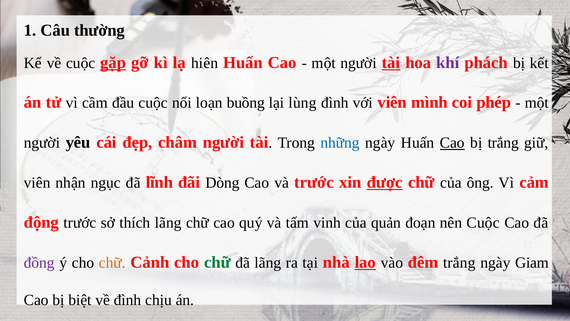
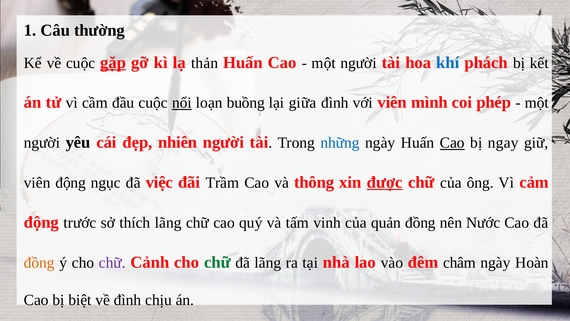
hiên: hiên -> thản
tài at (391, 62) underline: present -> none
khí colour: purple -> blue
nổi underline: none -> present
lùng: lùng -> giữa
châm: châm -> nhiên
bị trắng: trắng -> ngay
viên nhận: nhận -> động
lĩnh: lĩnh -> việc
Dòng: Dòng -> Trầm
và trước: trước -> thông
quản đoạn: đoạn -> đồng
nên Cuộc: Cuộc -> Nước
đồng at (39, 262) colour: purple -> orange
chữ at (112, 262) colour: orange -> purple
lao underline: present -> none
đêm trắng: trắng -> châm
Giam: Giam -> Hoàn
